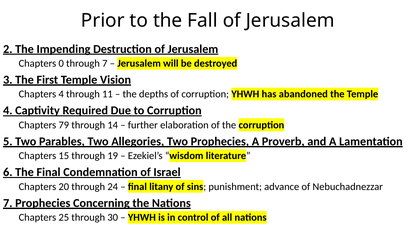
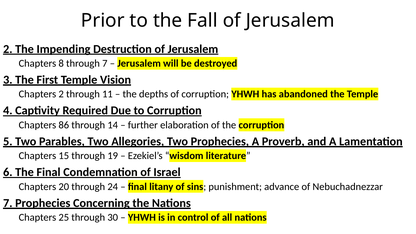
0: 0 -> 8
Chapters 4: 4 -> 2
79: 79 -> 86
